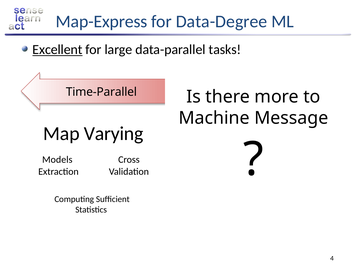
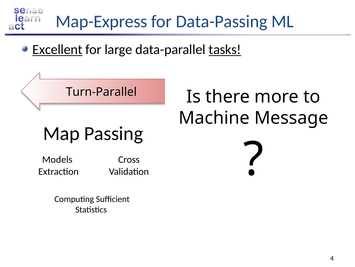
Data-Degree: Data-Degree -> Data-Passing
tasks underline: none -> present
Time-Parallel: Time-Parallel -> Turn-Parallel
Varying: Varying -> Passing
